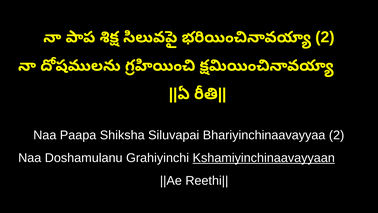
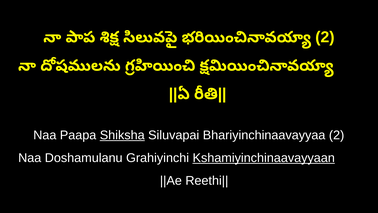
Shiksha underline: none -> present
